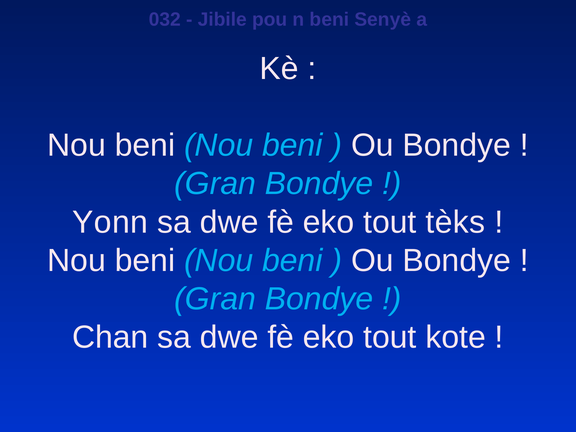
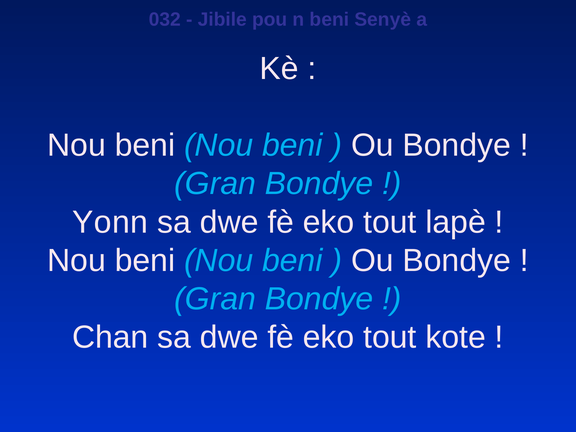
tèks: tèks -> lapè
